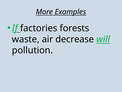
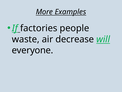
forests: forests -> people
pollution: pollution -> everyone
